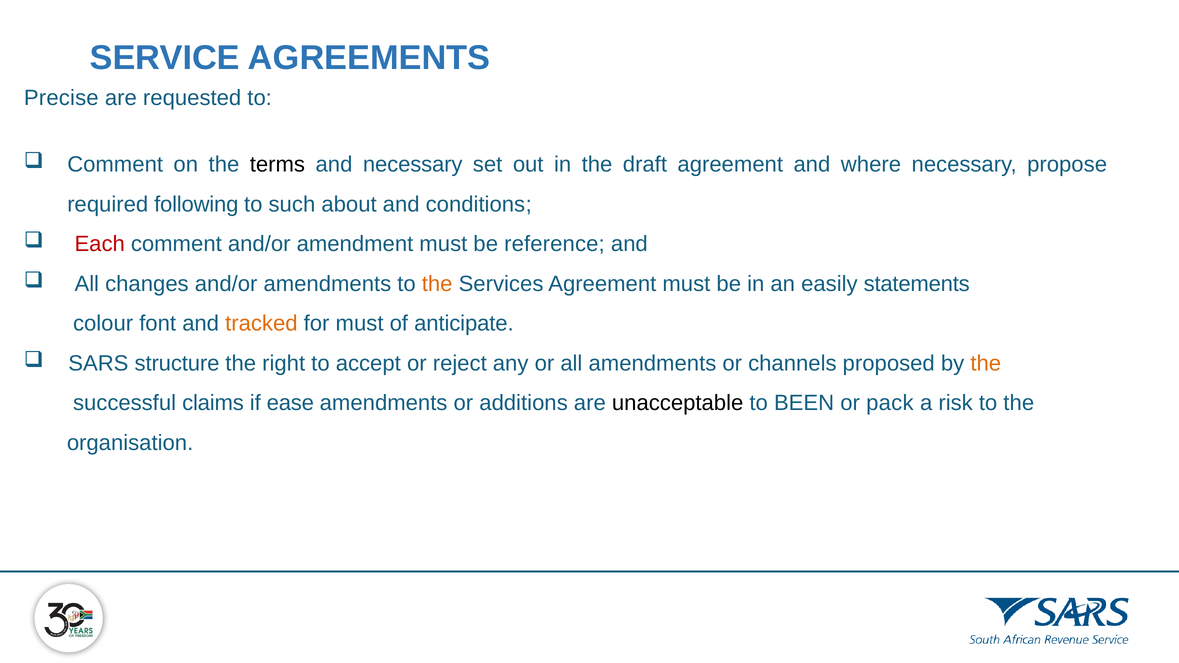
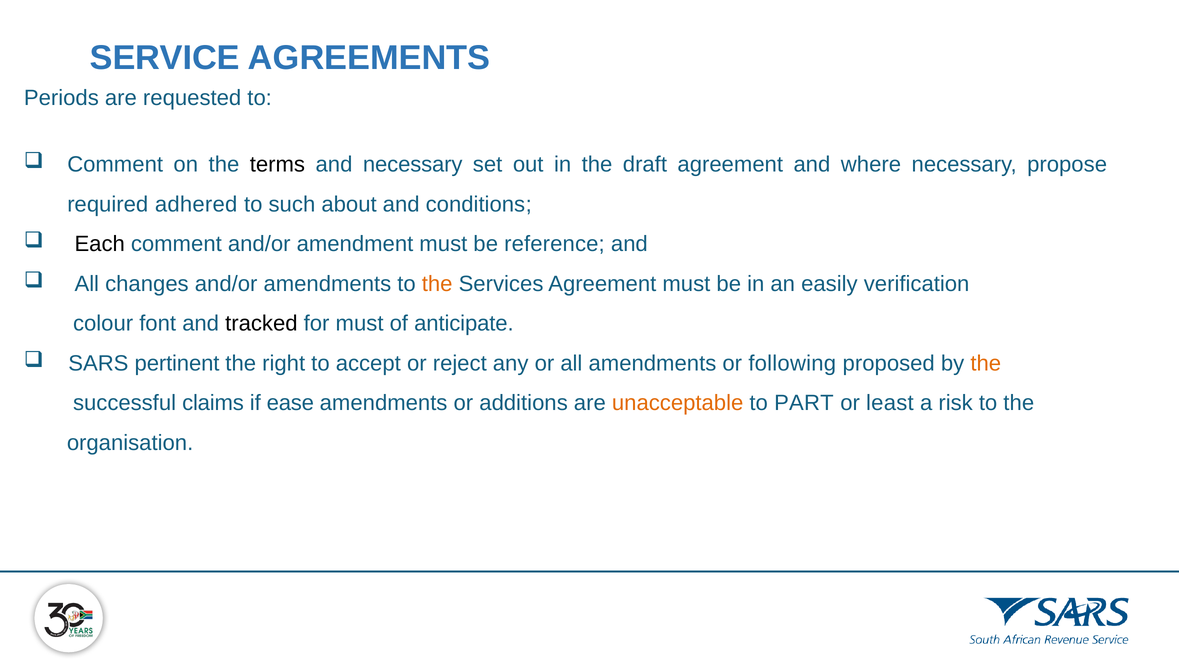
Precise: Precise -> Periods
following: following -> adhered
Each colour: red -> black
statements: statements -> verification
tracked colour: orange -> black
structure: structure -> pertinent
channels: channels -> following
unacceptable colour: black -> orange
BEEN: BEEN -> PART
pack: pack -> least
